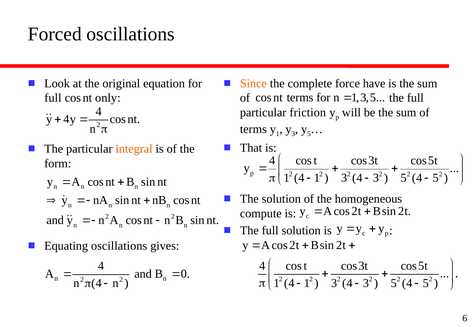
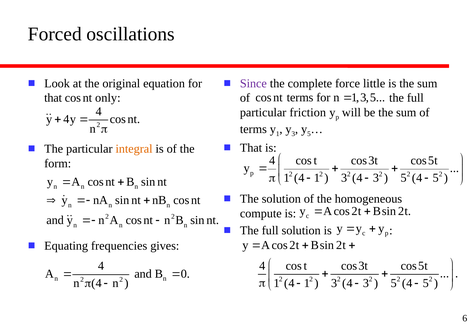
Since colour: orange -> purple
have: have -> little
full at (53, 98): full -> that
Equating oscillations: oscillations -> frequencies
